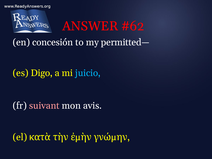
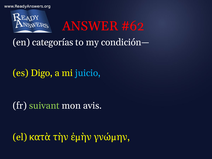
concesión: concesión -> categorías
permitted—: permitted— -> condición—
suivant colour: pink -> light green
